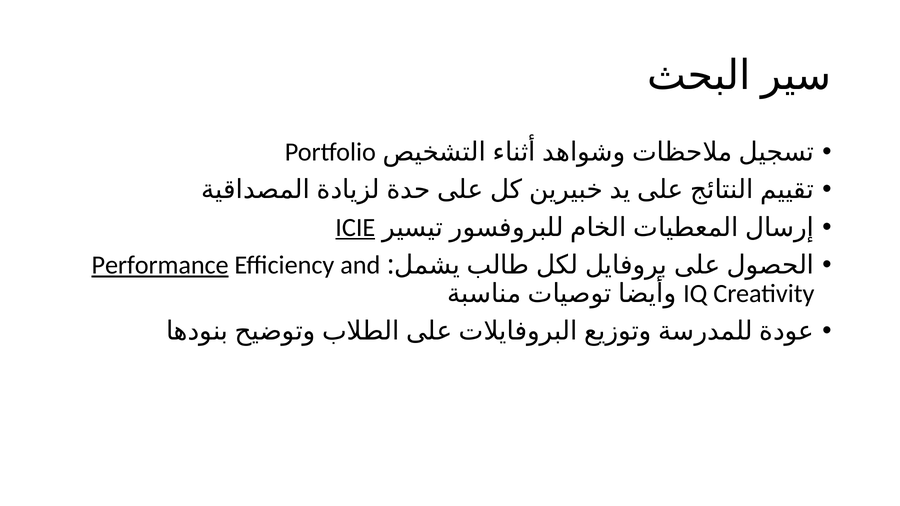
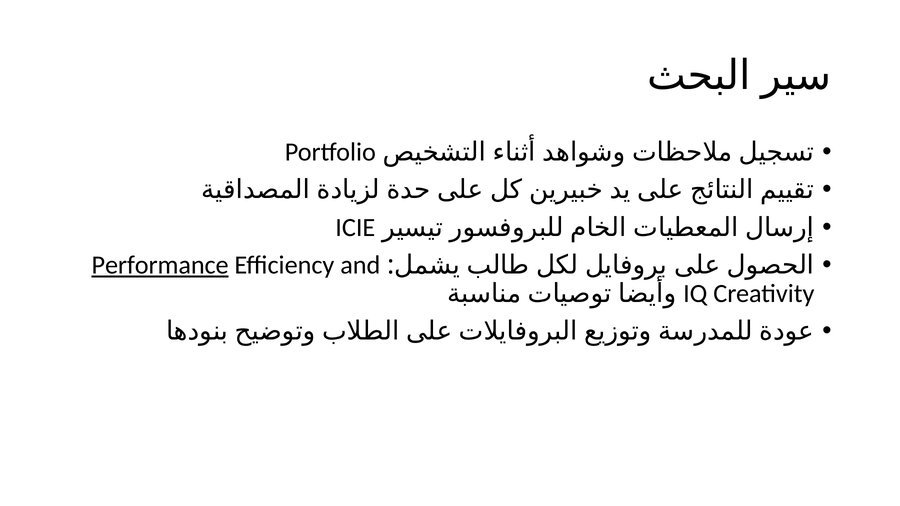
ICIE underline: present -> none
